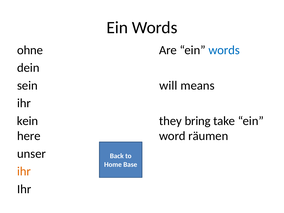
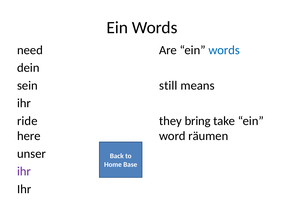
ohne: ohne -> need
will: will -> still
kein: kein -> ride
ihr at (24, 171) colour: orange -> purple
